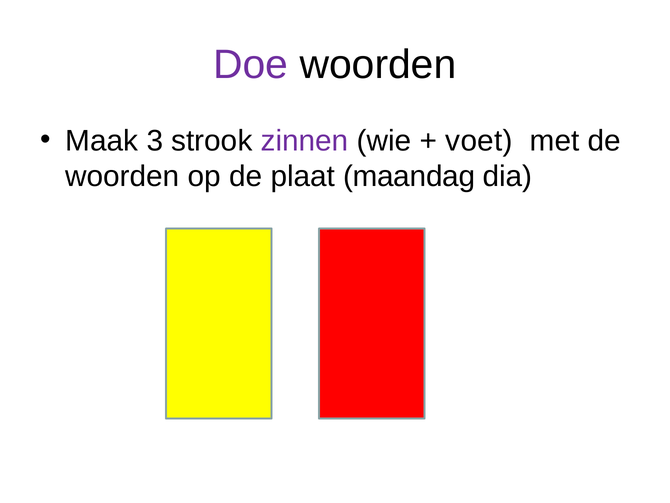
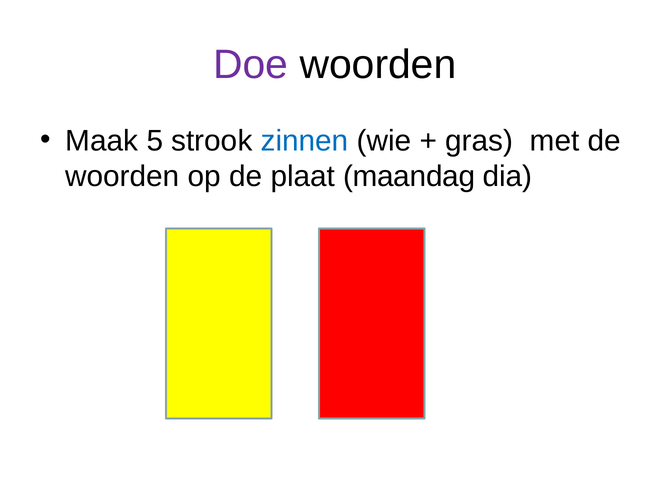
3: 3 -> 5
zinnen colour: purple -> blue
voet: voet -> gras
